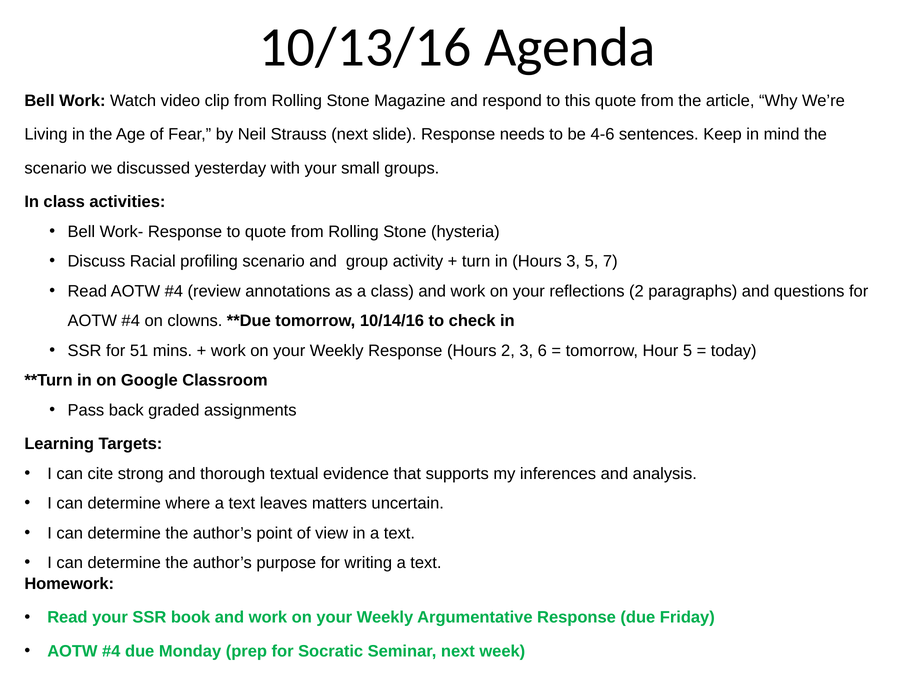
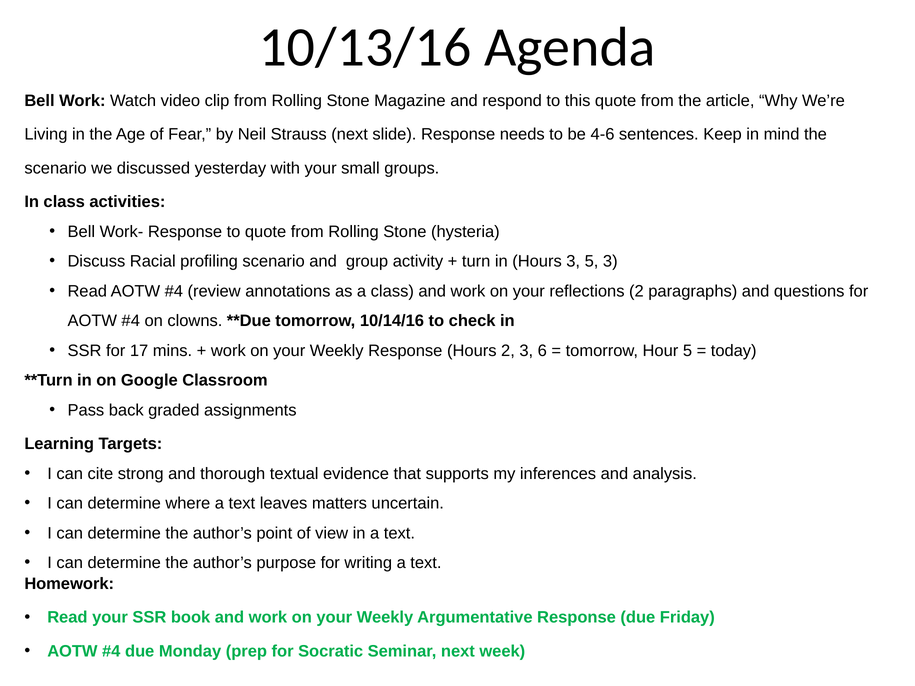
5 7: 7 -> 3
51: 51 -> 17
